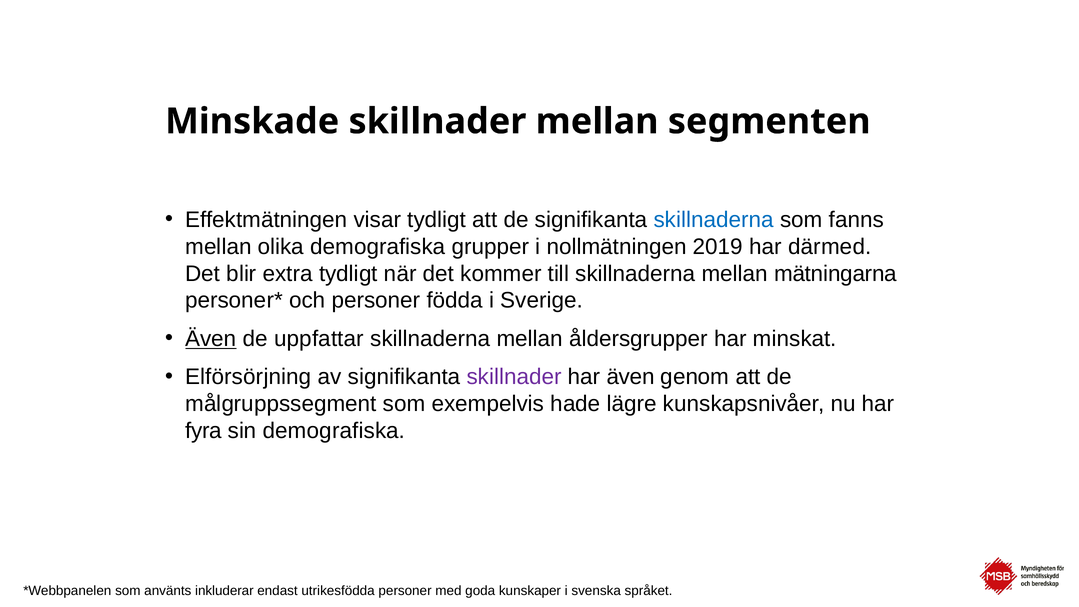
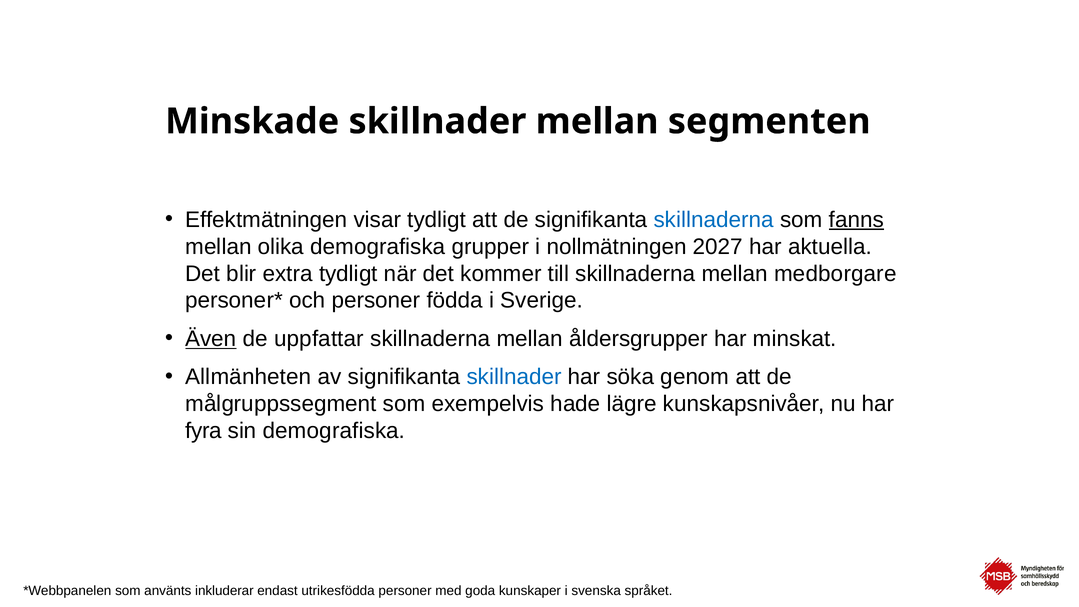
fanns underline: none -> present
2019: 2019 -> 2027
därmed: därmed -> aktuella
mätningarna: mätningarna -> medborgare
Elförsörjning: Elförsörjning -> Allmänheten
skillnader at (514, 377) colour: purple -> blue
har även: även -> söka
